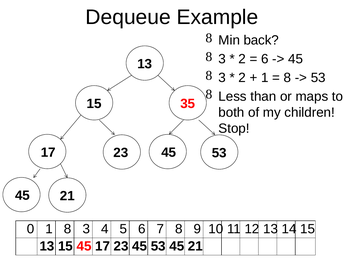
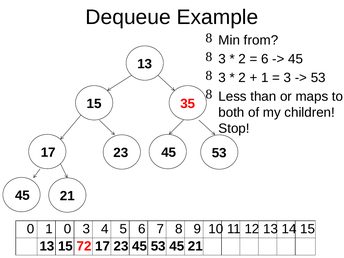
back: back -> from
8 at (287, 78): 8 -> 3
1 8: 8 -> 0
15 45: 45 -> 72
